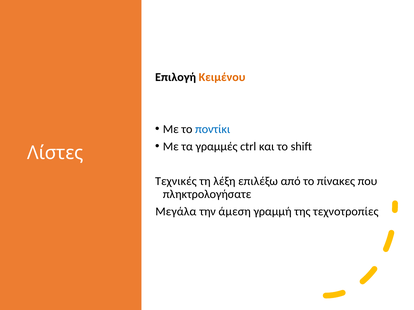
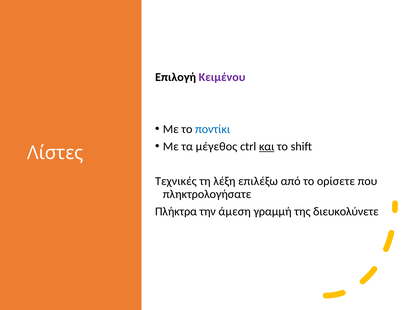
Κειμένου colour: orange -> purple
γραμμές: γραμμές -> μέγεθος
και underline: none -> present
πίνακες: πίνακες -> ορίσετε
Μεγάλα: Μεγάλα -> Πλήκτρα
τεχνοτροπίες: τεχνοτροπίες -> διευκολύνετε
